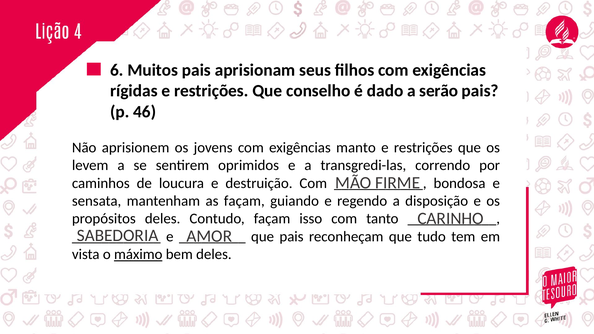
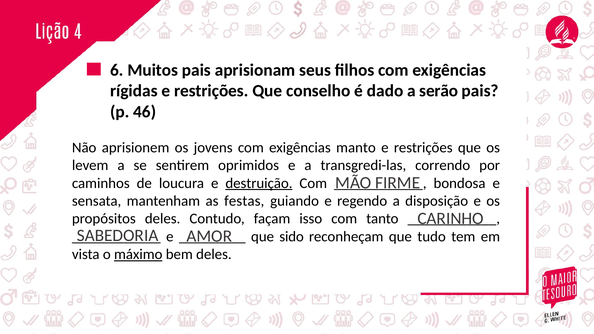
destruição underline: none -> present
as façam: façam -> festas
que pais: pais -> sido
